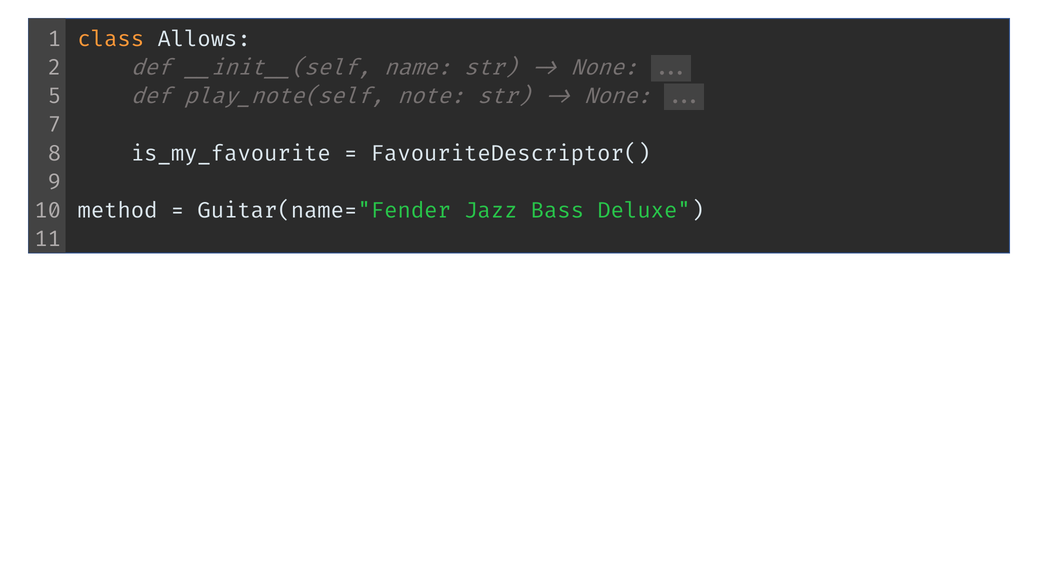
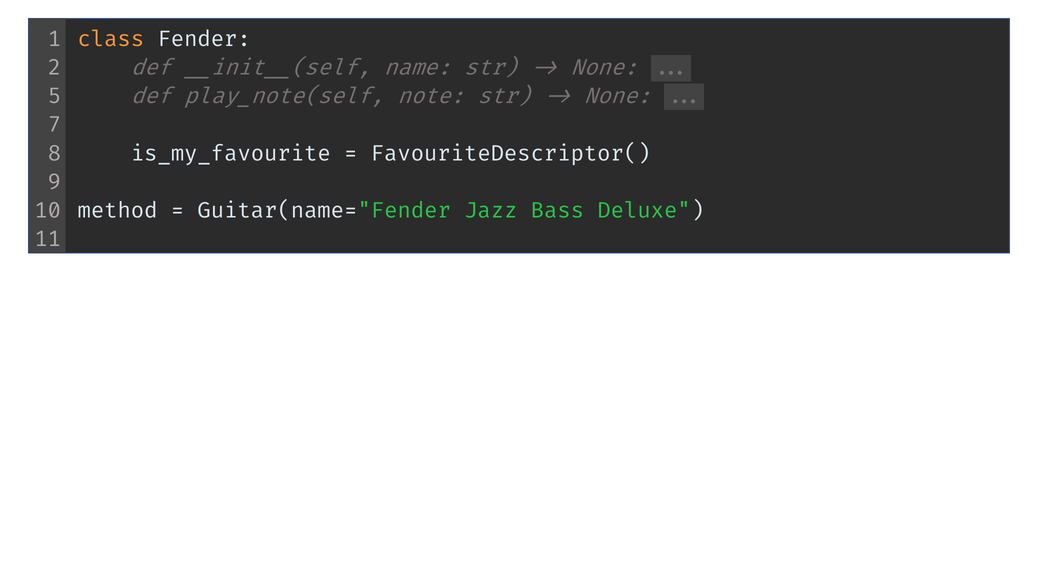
Allows: Allows -> Fender
